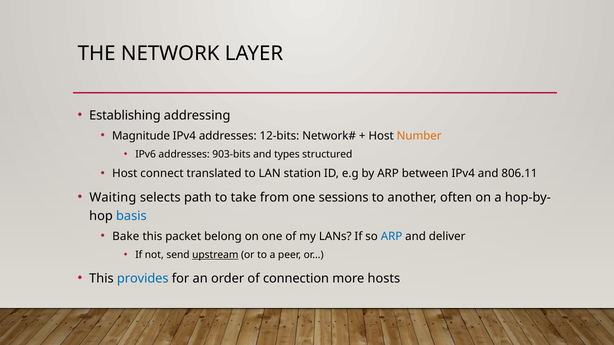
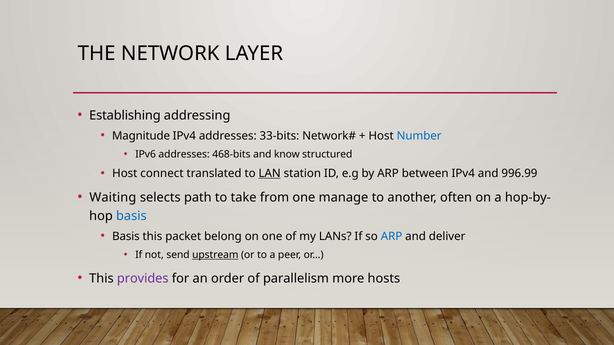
12-bits: 12-bits -> 33-bits
Number colour: orange -> blue
903-bits: 903-bits -> 468-bits
types: types -> know
LAN underline: none -> present
806.11: 806.11 -> 996.99
sessions: sessions -> manage
Bake at (126, 237): Bake -> Basis
provides colour: blue -> purple
connection: connection -> parallelism
